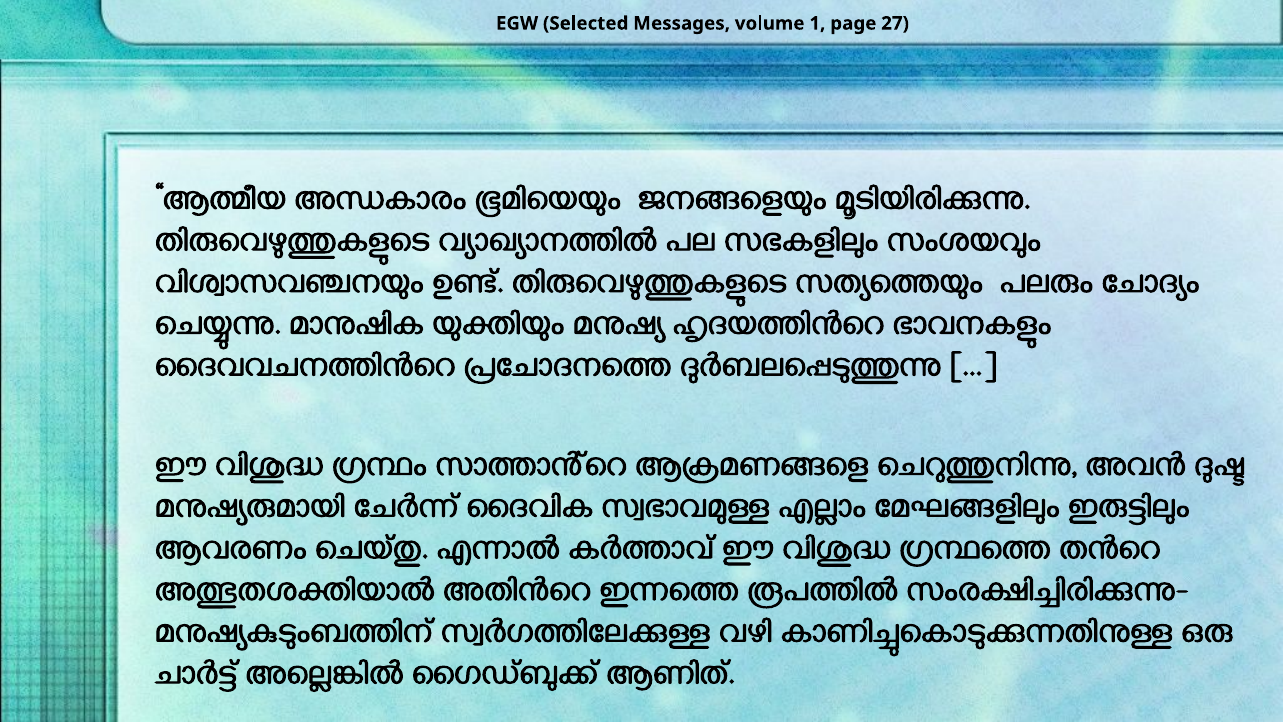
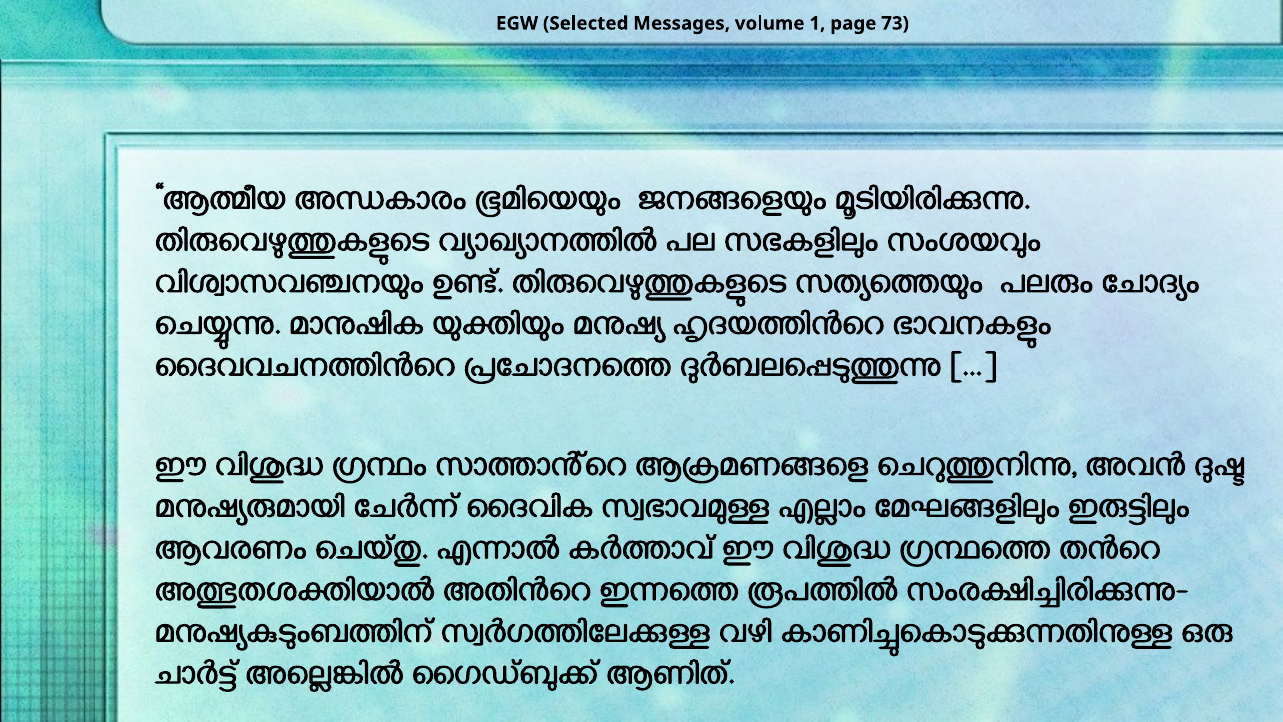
27: 27 -> 73
